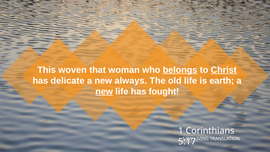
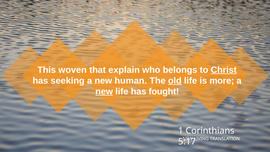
woman: woman -> explain
belongs underline: present -> none
delicate: delicate -> seeking
always: always -> human
old underline: none -> present
earth: earth -> more
